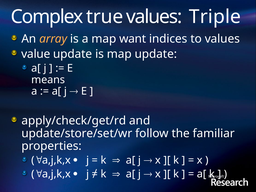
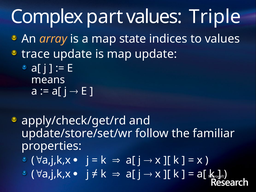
true: true -> part
want: want -> state
value: value -> trace
